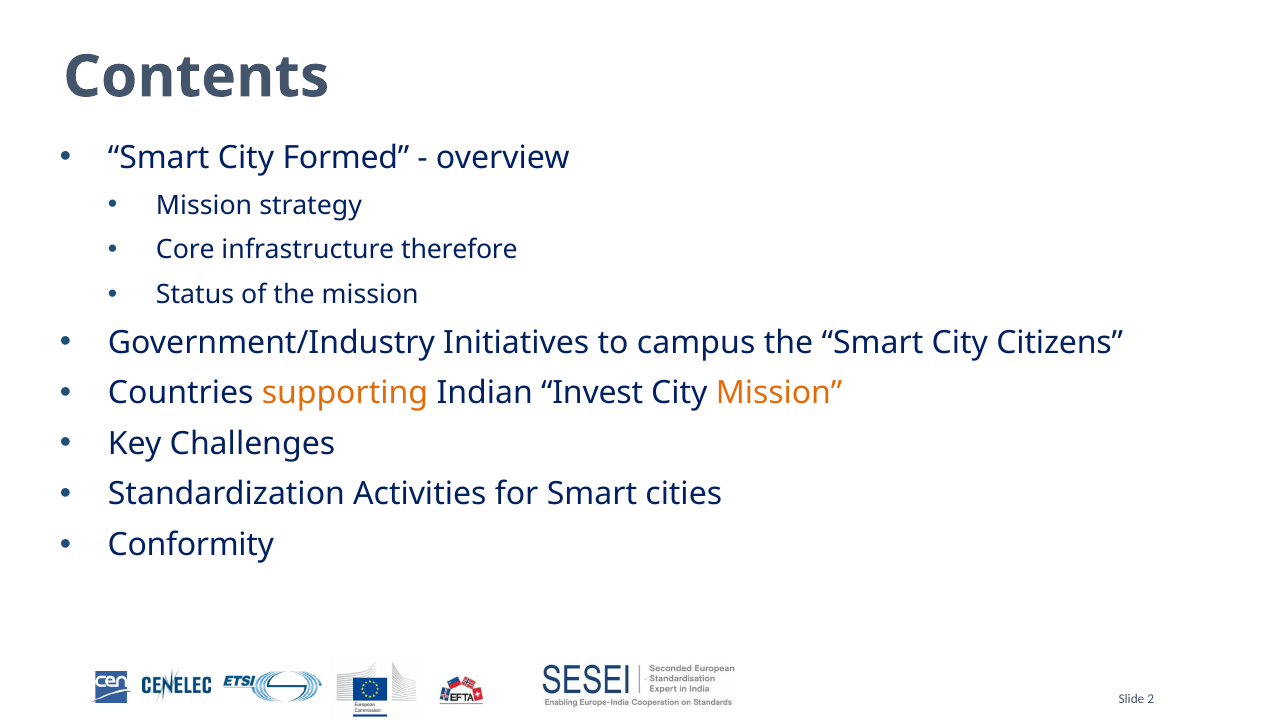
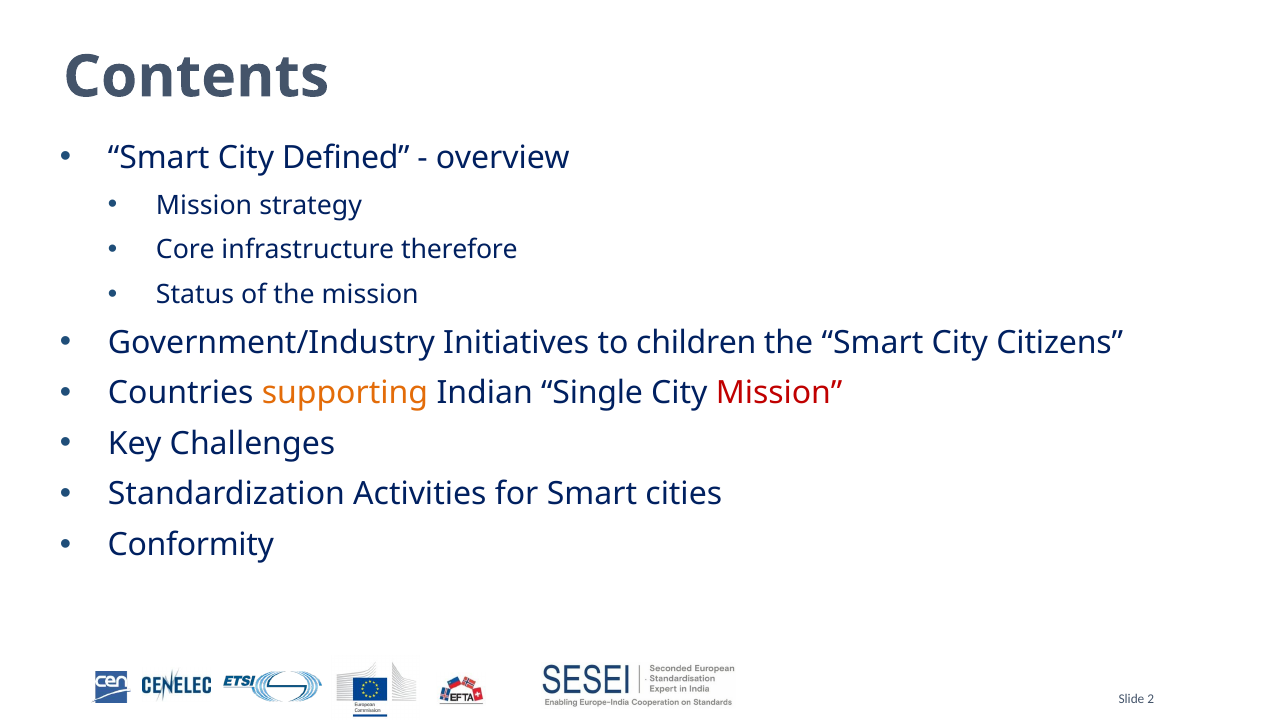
Formed: Formed -> Defined
campus: campus -> children
Invest: Invest -> Single
Mission at (779, 393) colour: orange -> red
